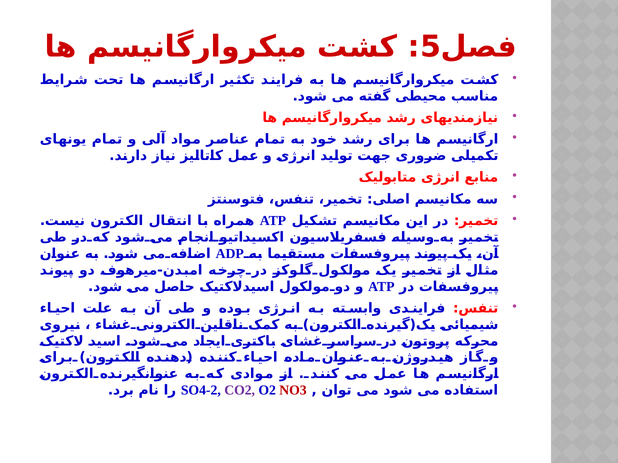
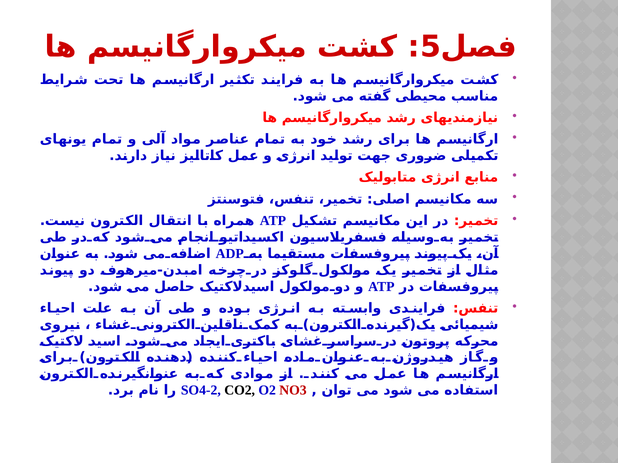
CO2 colour: purple -> black
